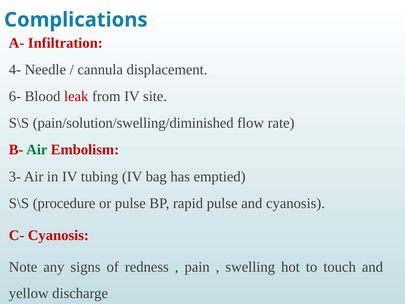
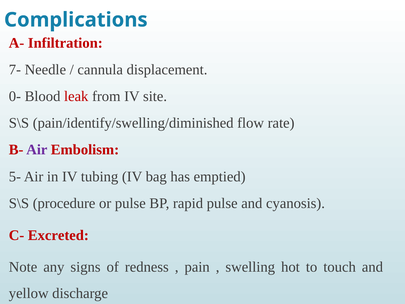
4-: 4- -> 7-
6-: 6- -> 0-
pain/solution/swelling/diminished: pain/solution/swelling/diminished -> pain/identify/swelling/diminished
Air at (37, 150) colour: green -> purple
3-: 3- -> 5-
C- Cyanosis: Cyanosis -> Excreted
